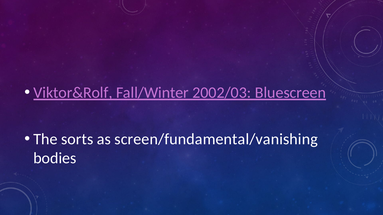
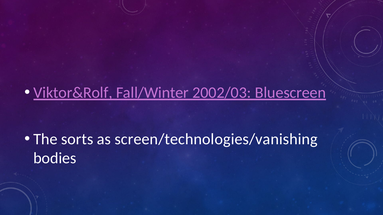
screen/fundamental/vanishing: screen/fundamental/vanishing -> screen/technologies/vanishing
